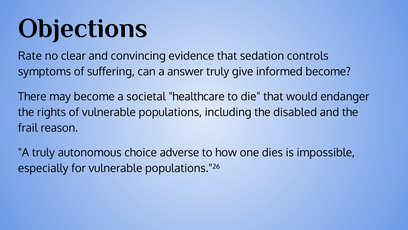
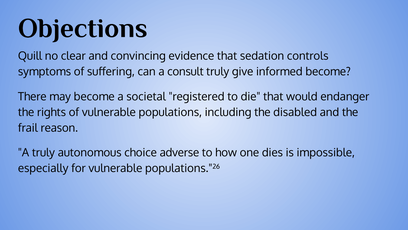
Rate: Rate -> Quill
answer: answer -> consult
healthcare: healthcare -> registered
